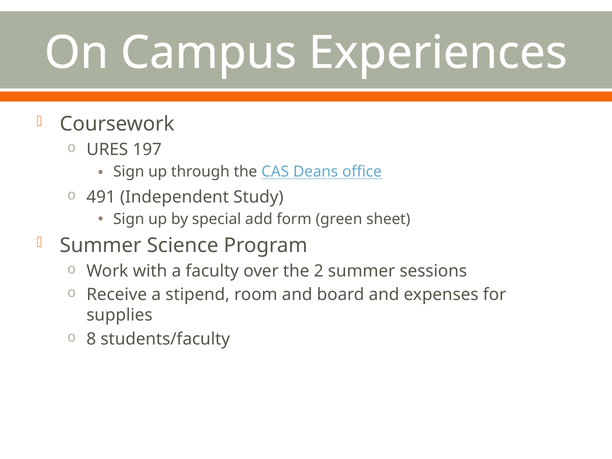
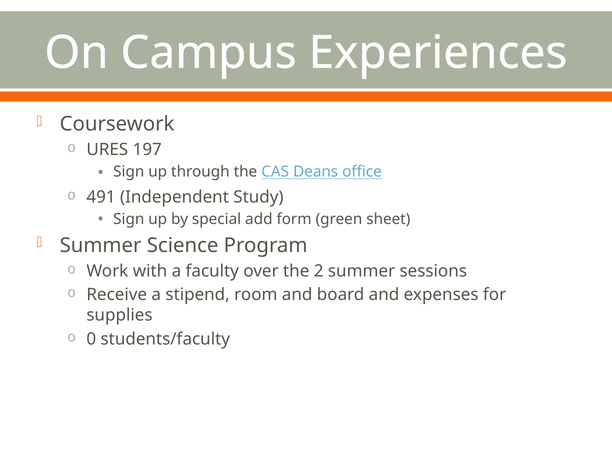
8: 8 -> 0
